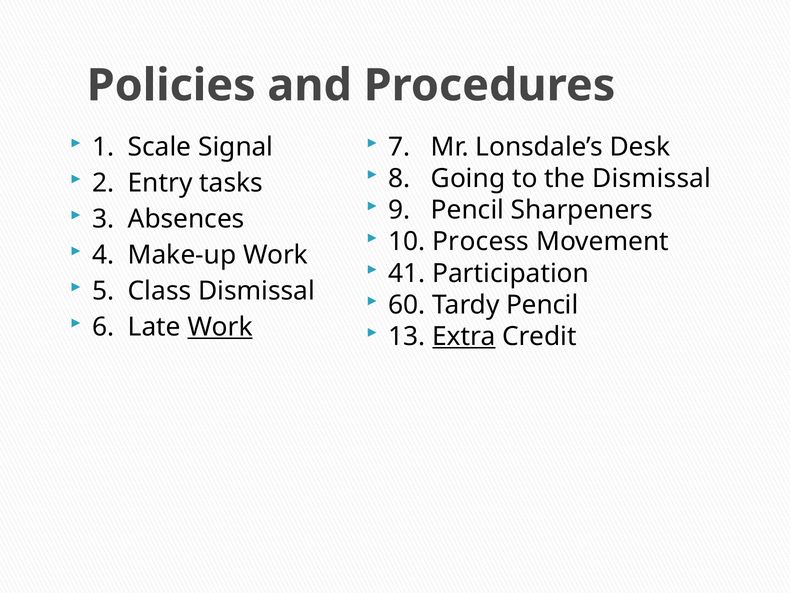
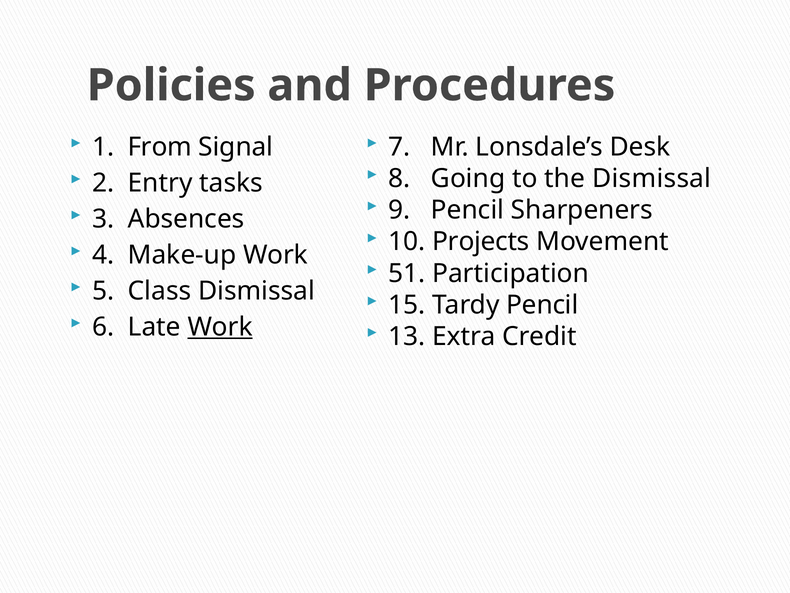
Scale: Scale -> From
Process: Process -> Projects
41: 41 -> 51
60: 60 -> 15
Extra underline: present -> none
